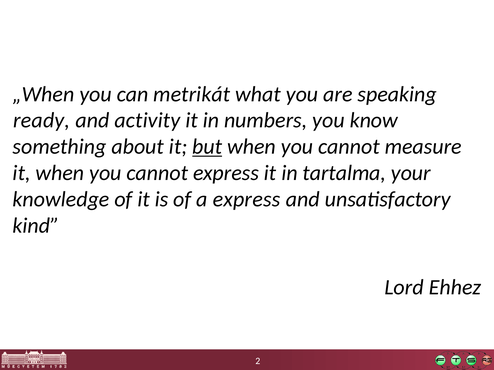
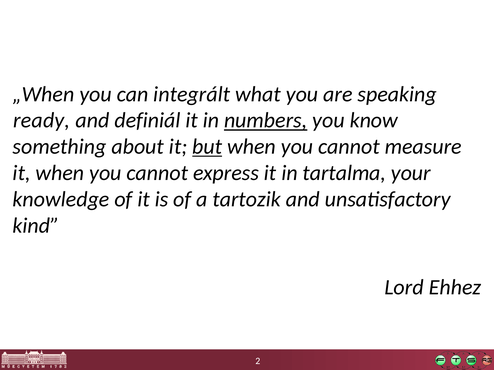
metrikát: metrikát -> integrált
activity: activity -> definiál
numbers underline: none -> present
a express: express -> tartozik
